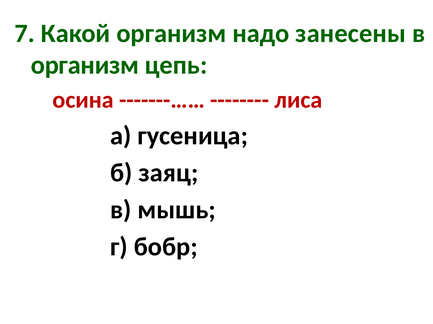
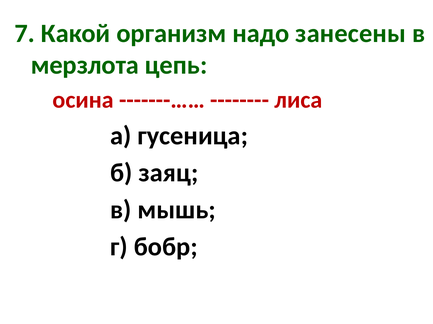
организм at (85, 65): организм -> мерзлота
